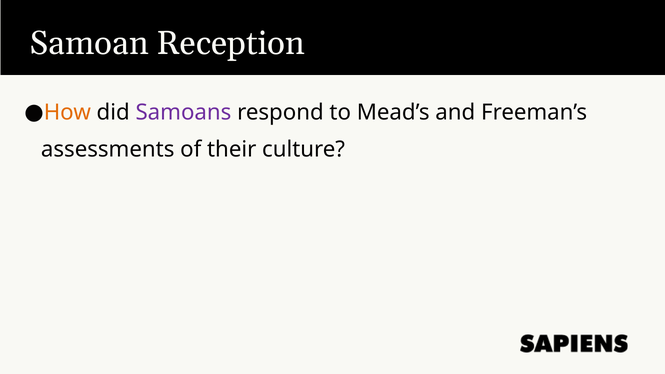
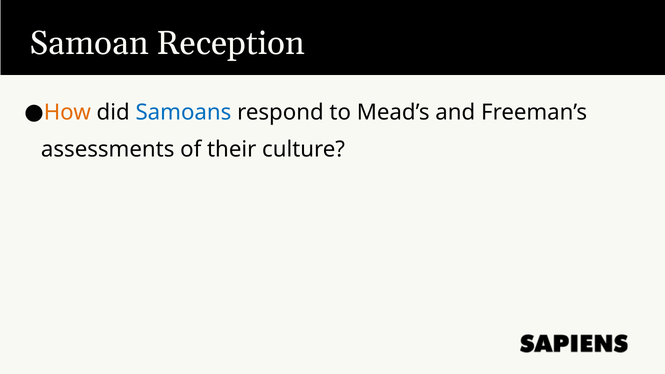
Samoans colour: purple -> blue
